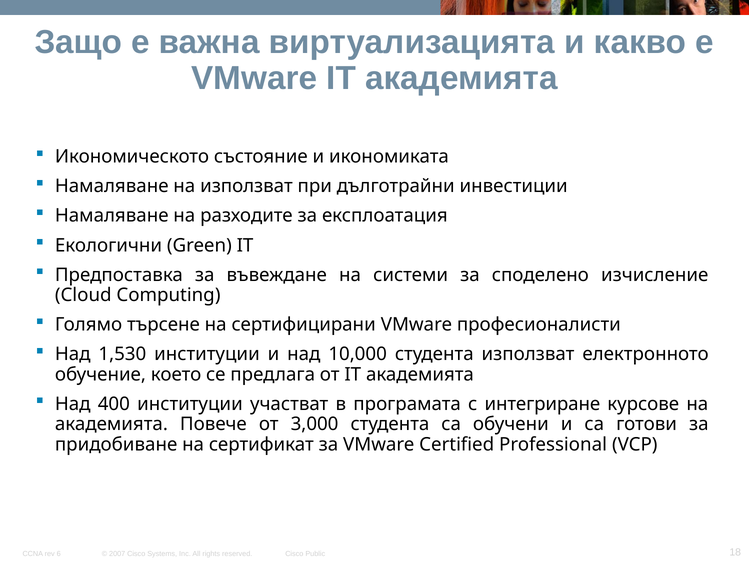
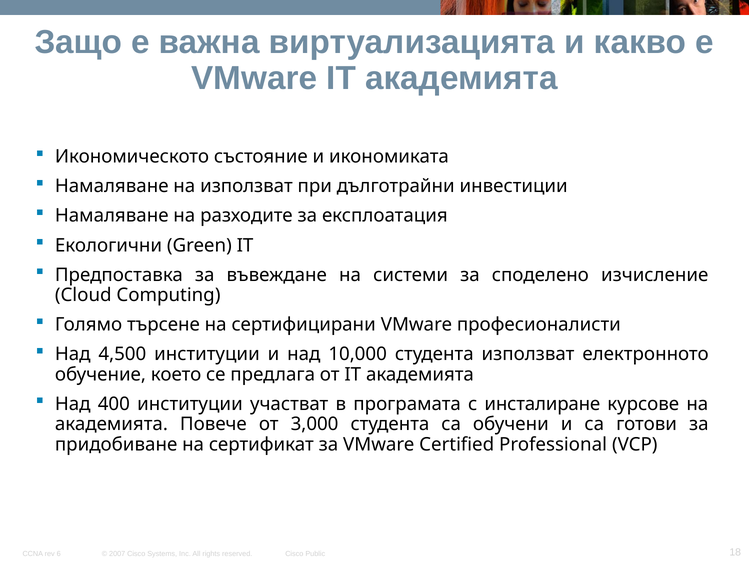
1,530: 1,530 -> 4,500
интегриране: интегриране -> инсталиране
